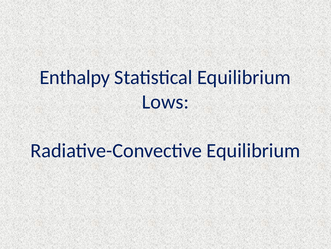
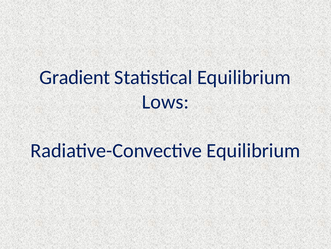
Enthalpy: Enthalpy -> Gradient
